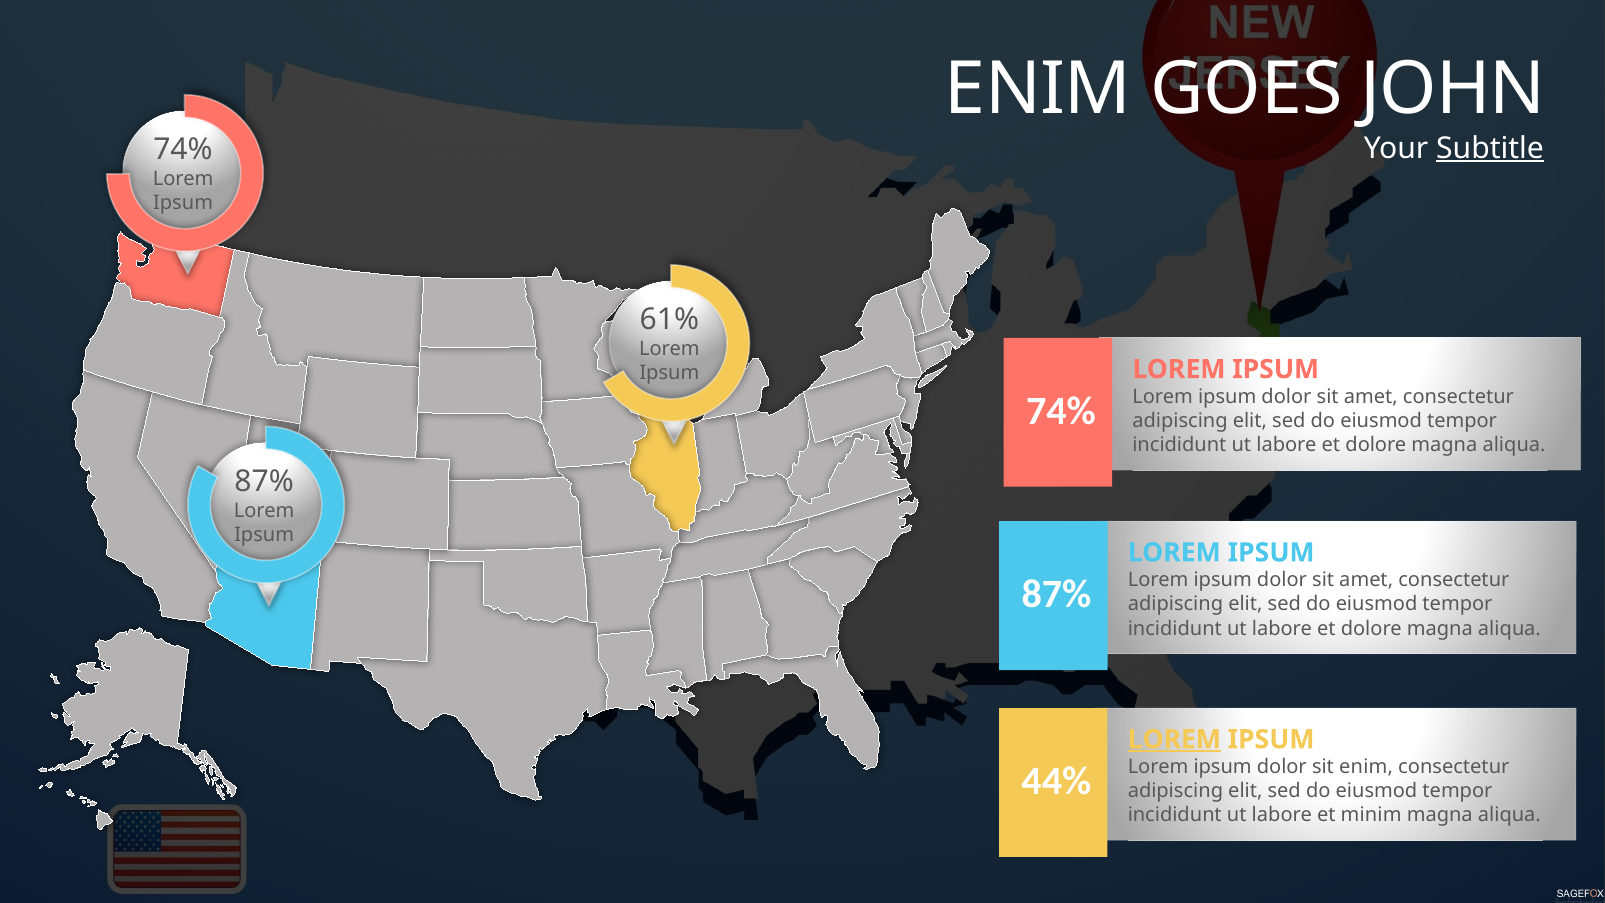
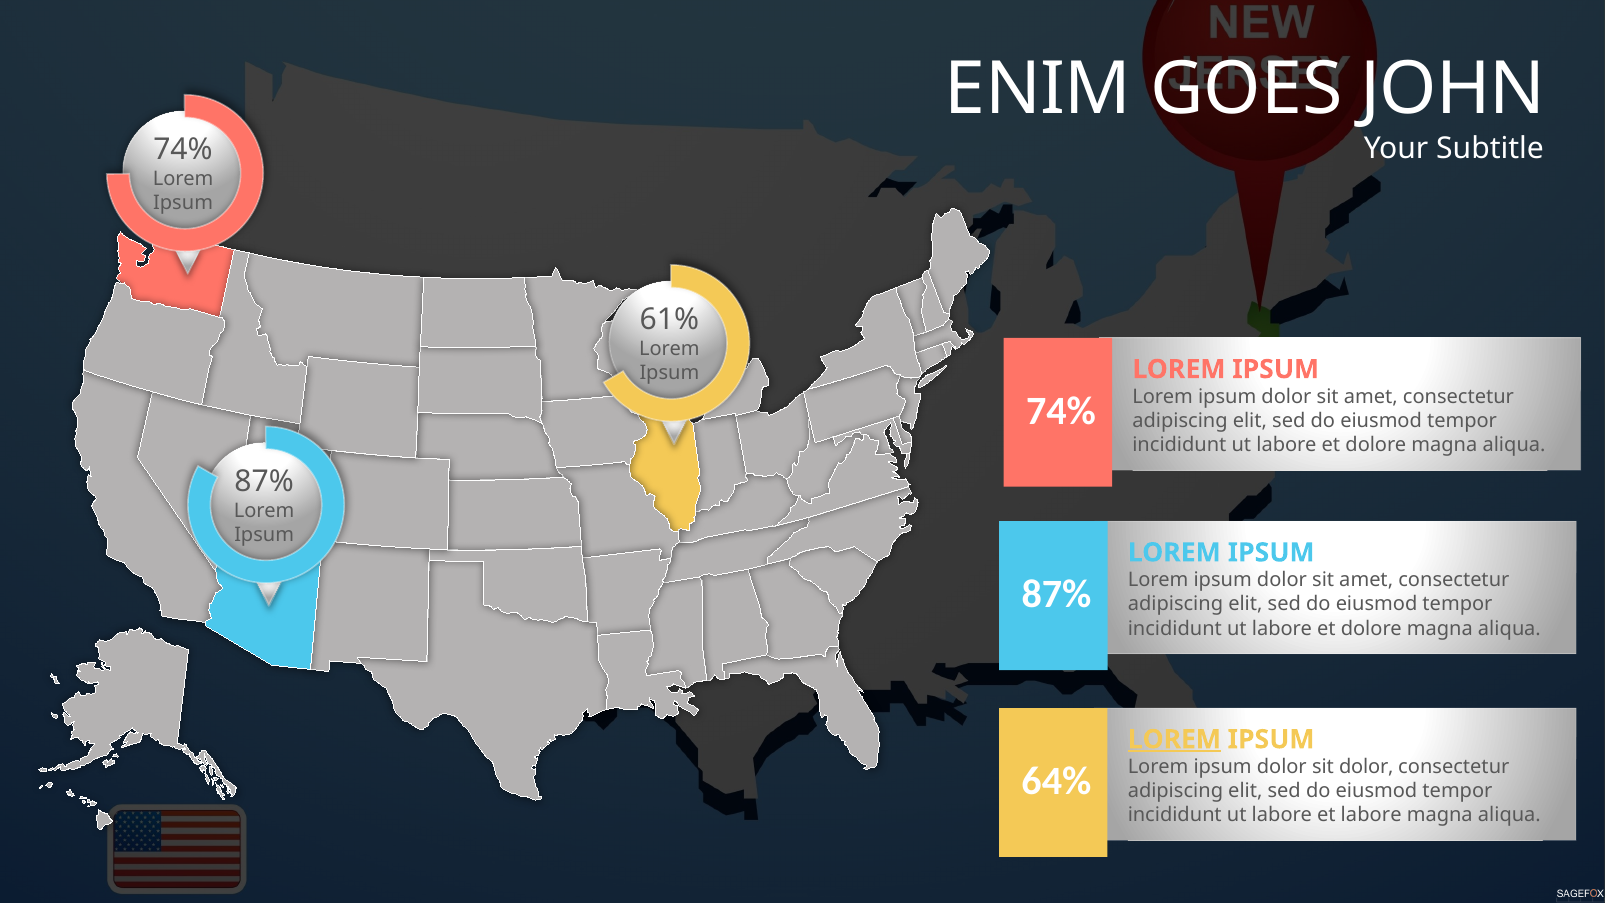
Subtitle underline: present -> none
sit enim: enim -> dolor
44%: 44% -> 64%
et minim: minim -> labore
